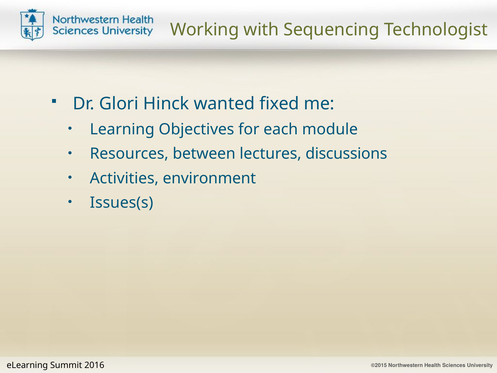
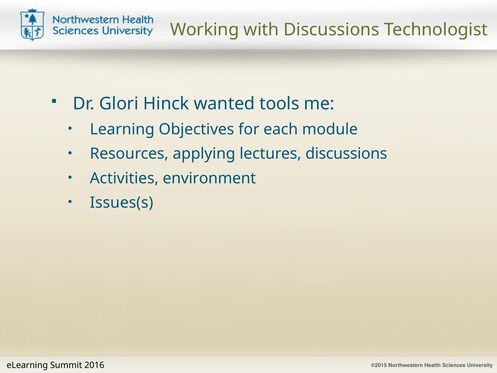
with Sequencing: Sequencing -> Discussions
fixed: fixed -> tools
between: between -> applying
